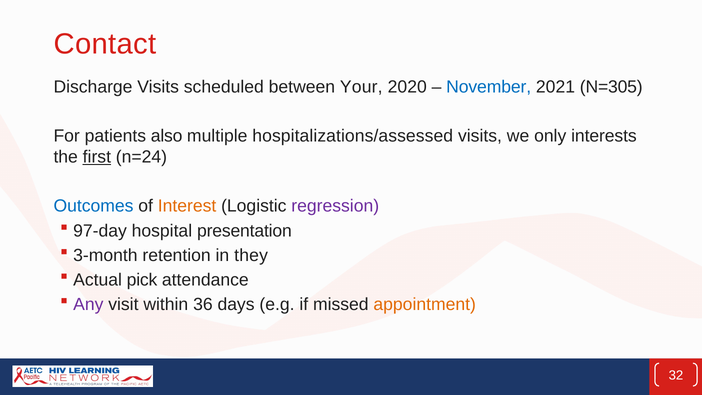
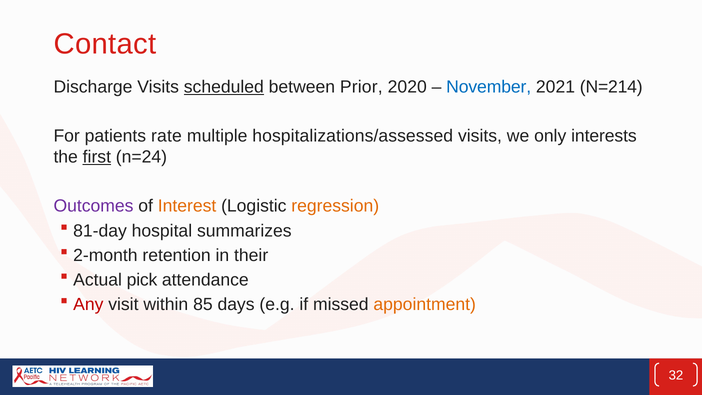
scheduled underline: none -> present
Your: Your -> Prior
N=305: N=305 -> N=214
also: also -> rate
Outcomes colour: blue -> purple
regression colour: purple -> orange
97-day: 97-day -> 81-day
presentation: presentation -> summarizes
3-month: 3-month -> 2-month
they: they -> their
Any colour: purple -> red
36: 36 -> 85
